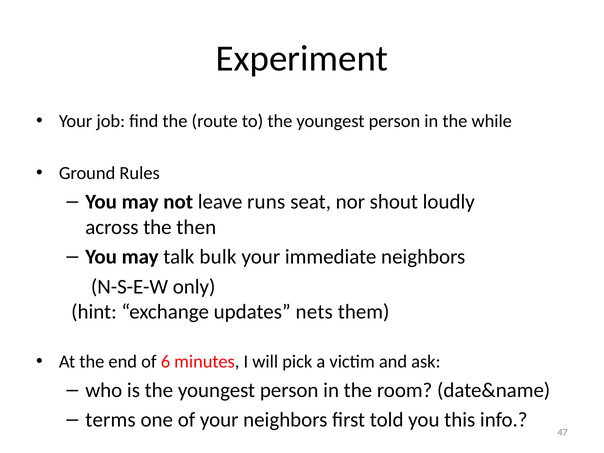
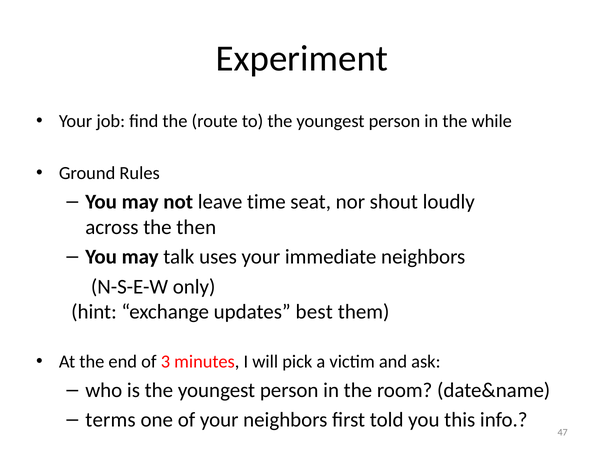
runs: runs -> time
bulk: bulk -> uses
nets: nets -> best
6: 6 -> 3
